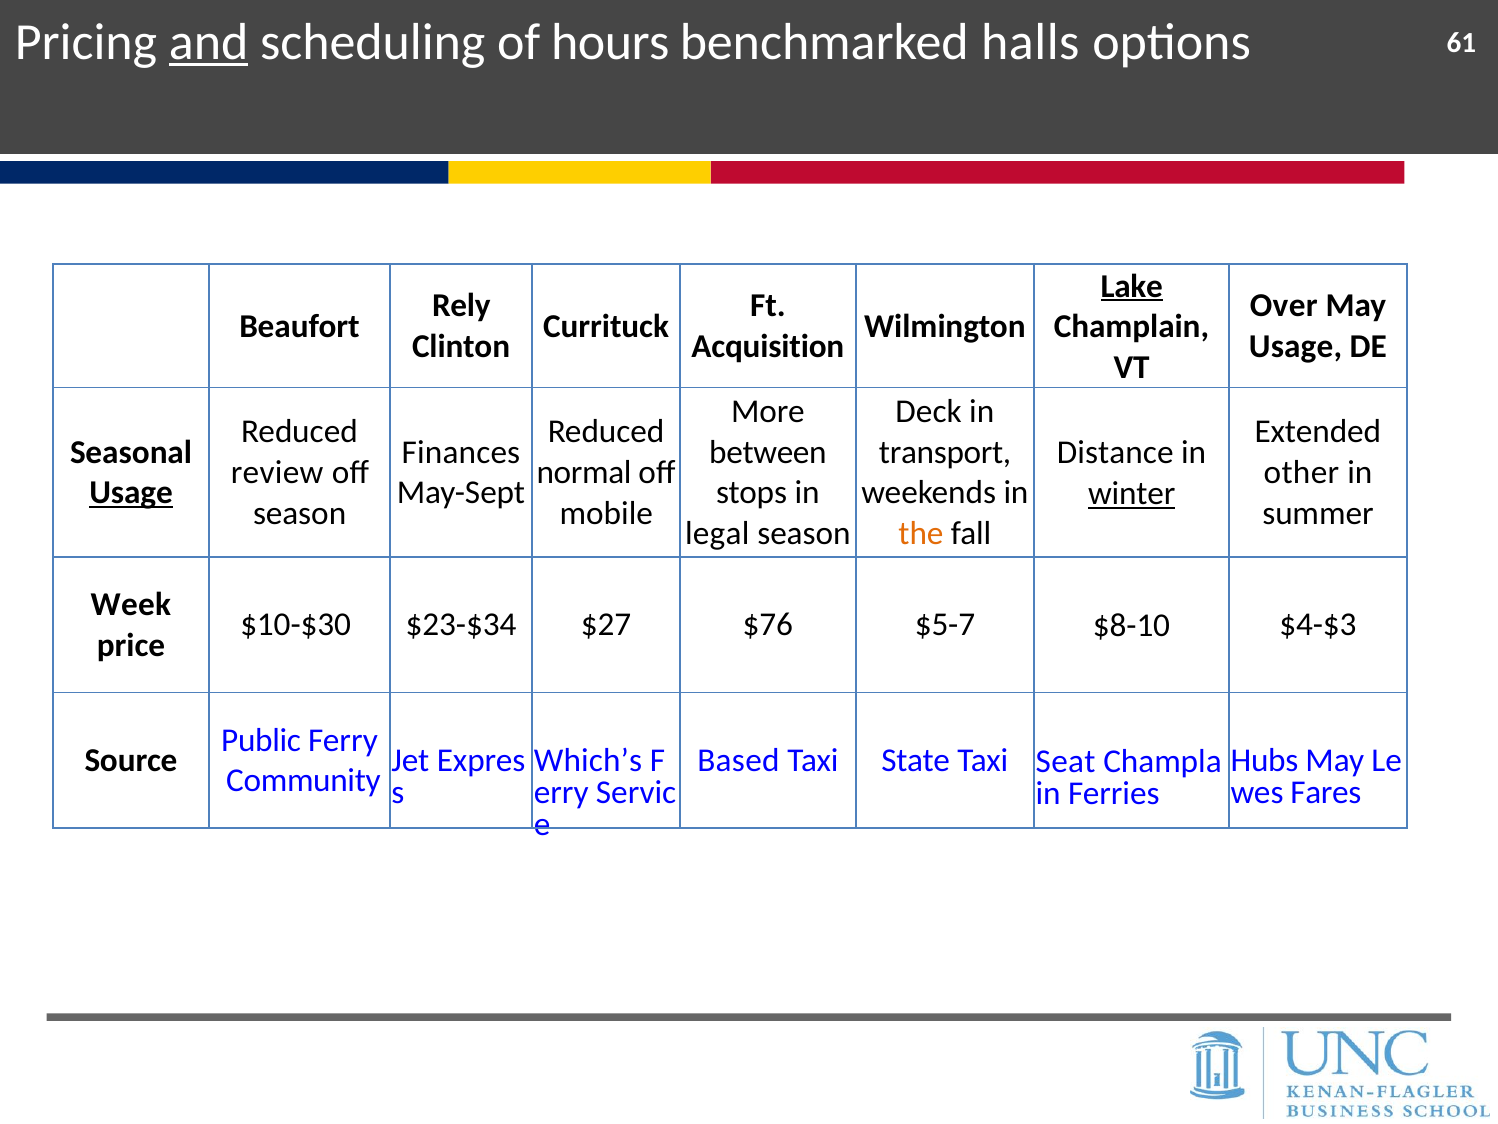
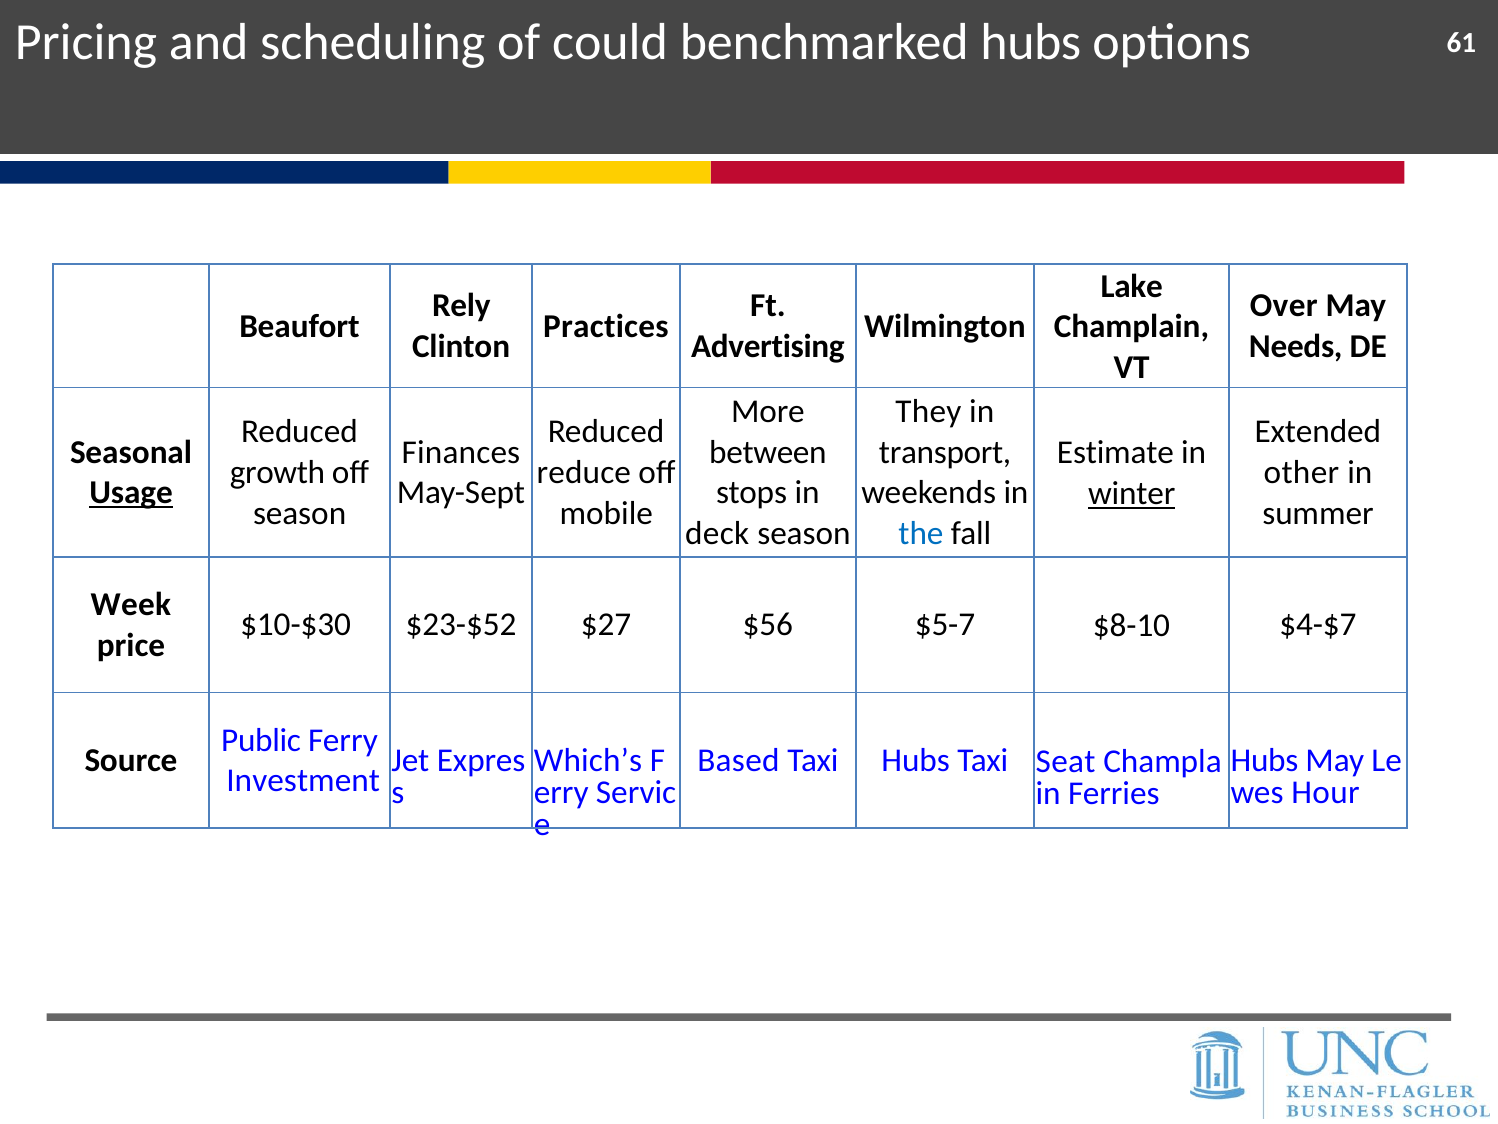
and underline: present -> none
hours: hours -> could
benchmarked halls: halls -> hubs
Lake underline: present -> none
Currituck: Currituck -> Practices
Acquisition: Acquisition -> Advertising
Usage at (1296, 346): Usage -> Needs
Deck: Deck -> They
Distance: Distance -> Estimate
review: review -> growth
normal: normal -> reduce
legal: legal -> deck
the colour: orange -> blue
$23-$34: $23-$34 -> $23-$52
$76: $76 -> $56
$4-$3: $4-$3 -> $4-$7
Taxi State: State -> Hubs
Community: Community -> Investment
Fares: Fares -> Hour
